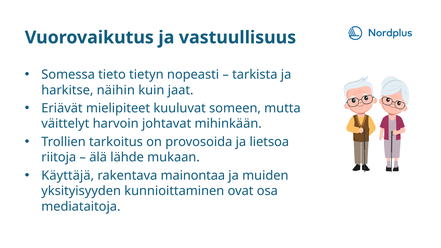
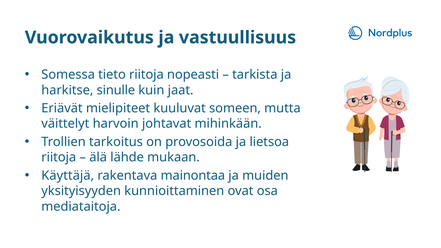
tieto tietyn: tietyn -> riitoja
näihin: näihin -> sinulle
